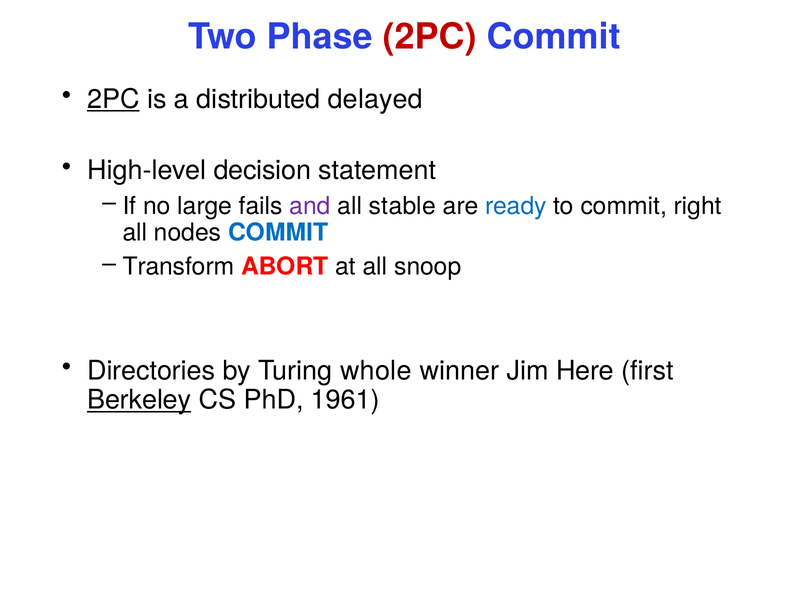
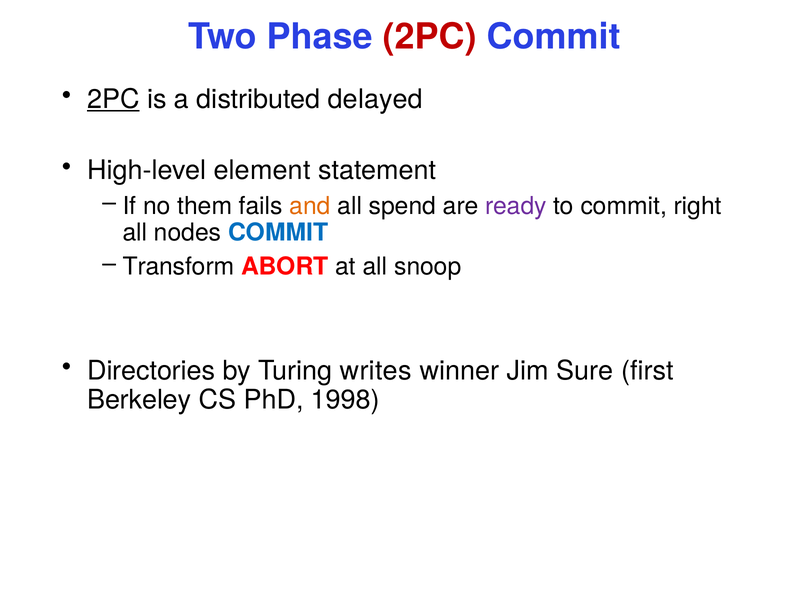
decision: decision -> element
large: large -> them
and colour: purple -> orange
stable: stable -> spend
ready colour: blue -> purple
whole: whole -> writes
Here: Here -> Sure
Berkeley underline: present -> none
1961: 1961 -> 1998
